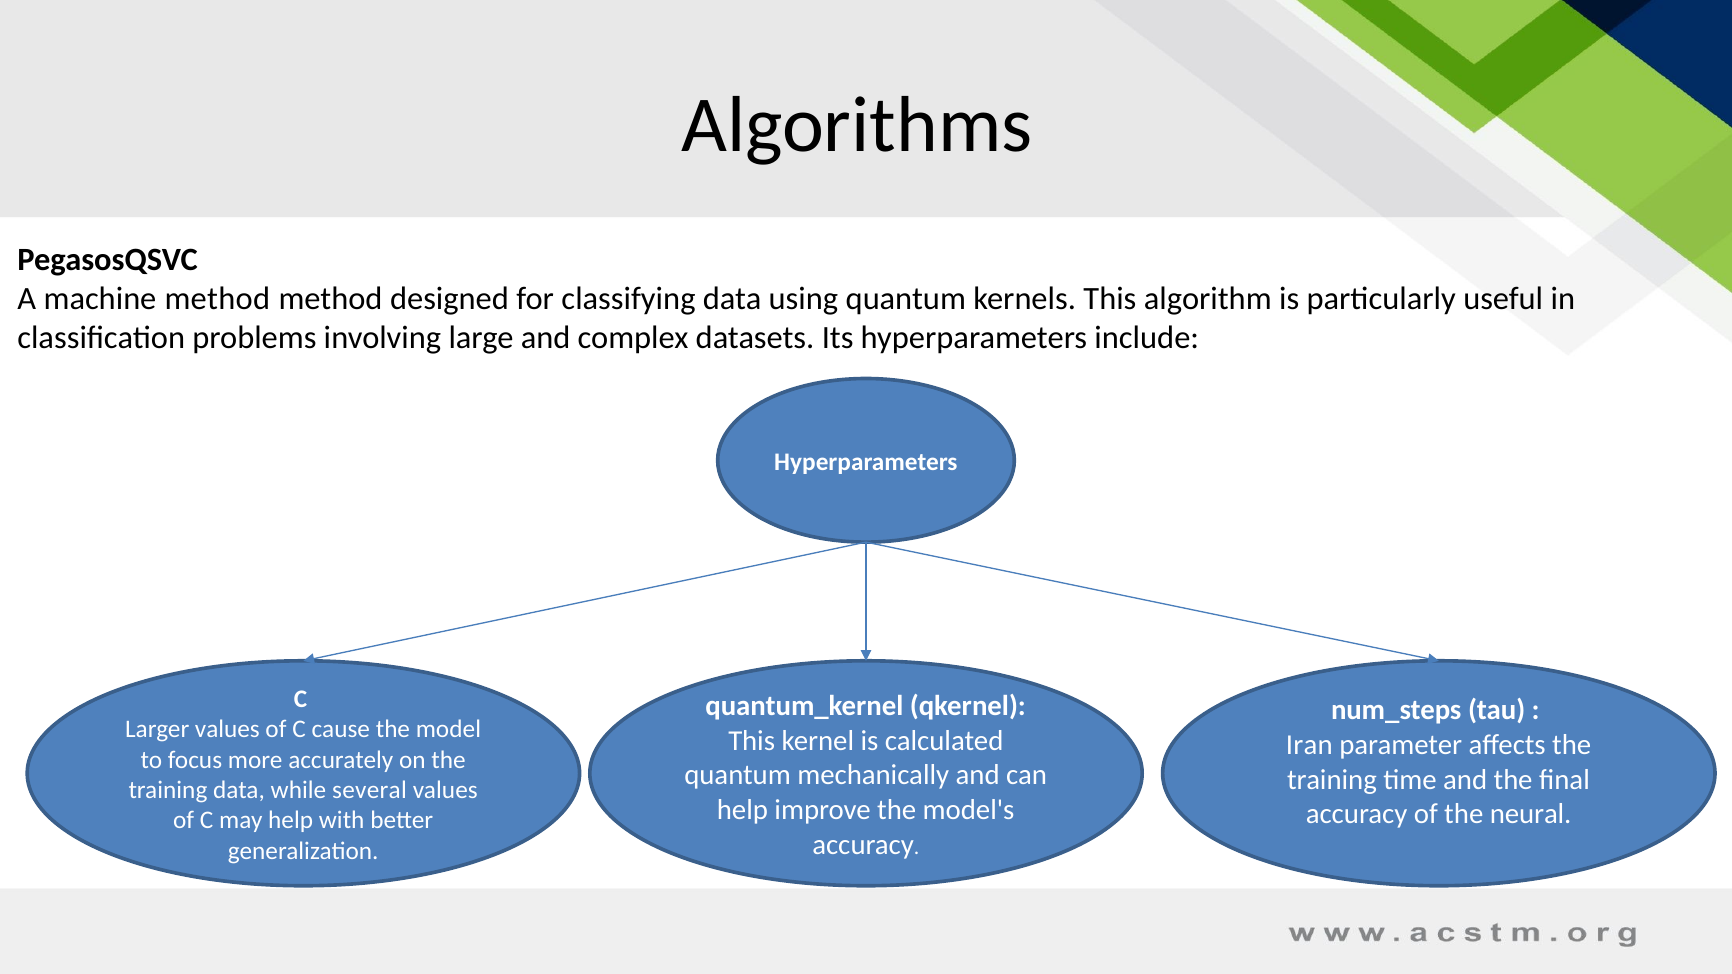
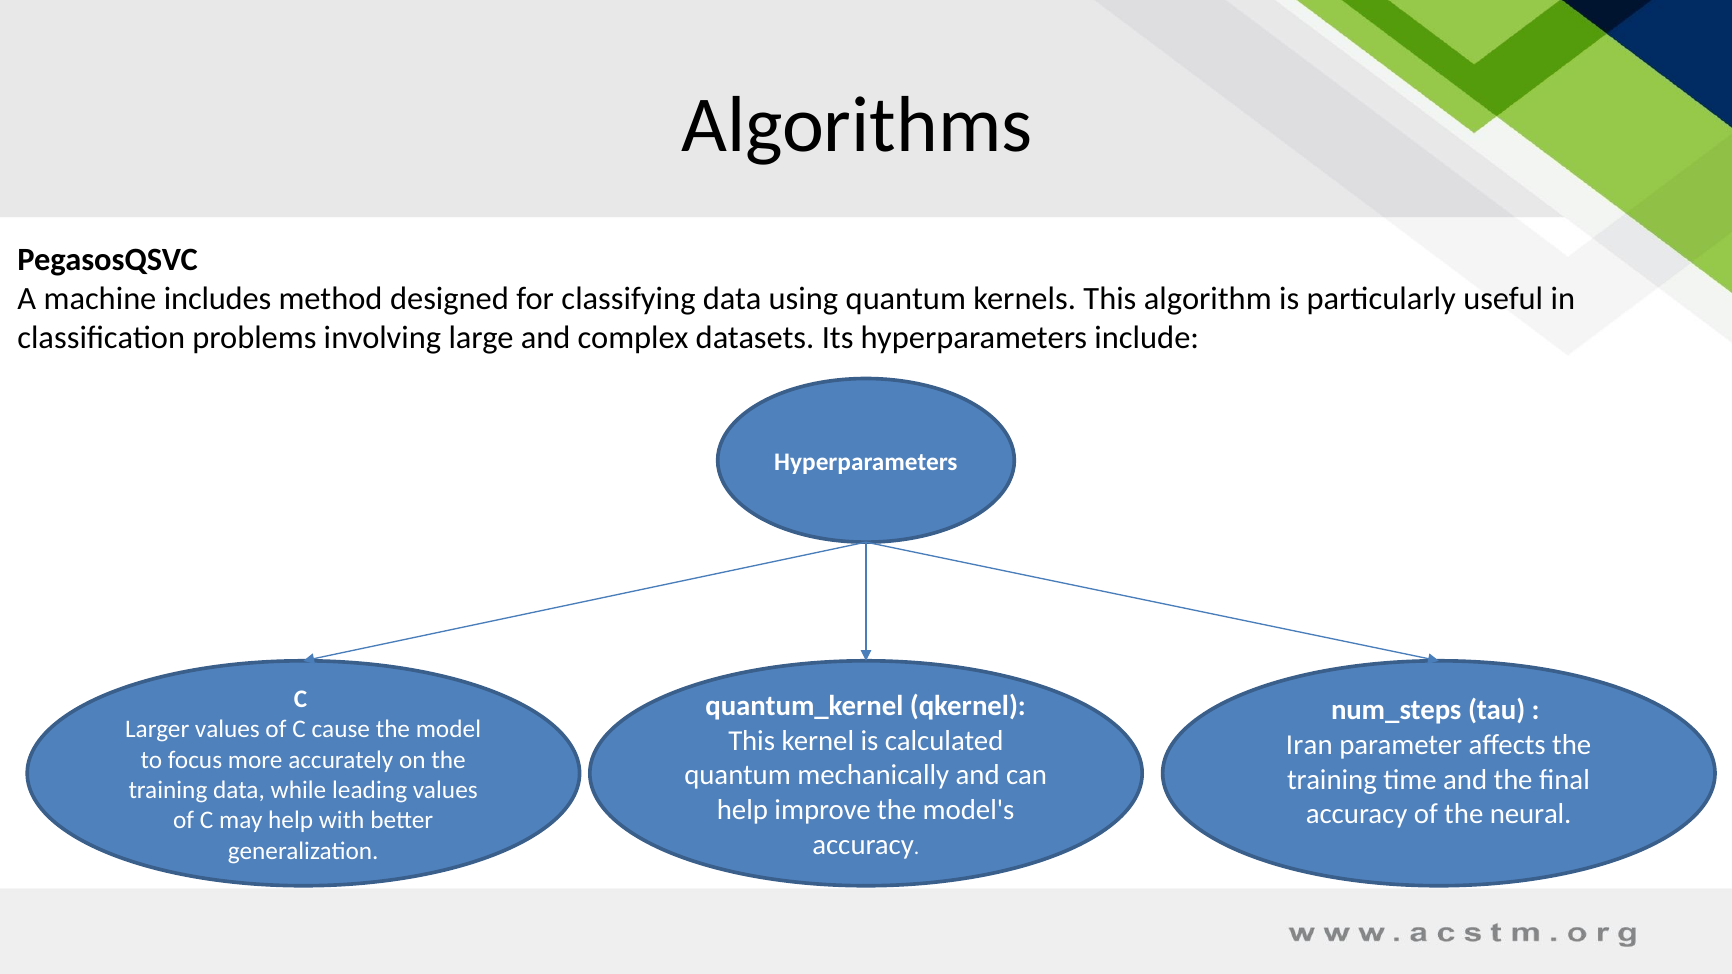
machine method: method -> includes
several: several -> leading
